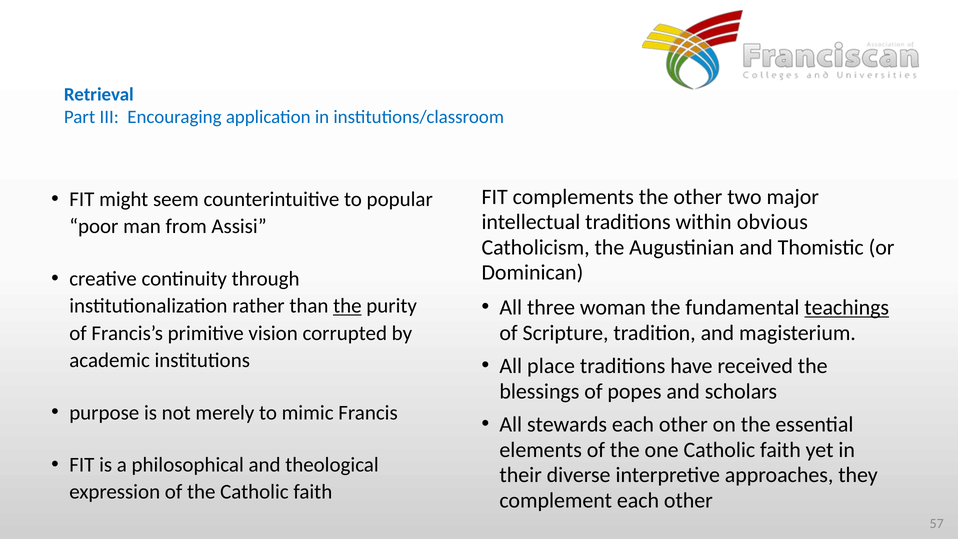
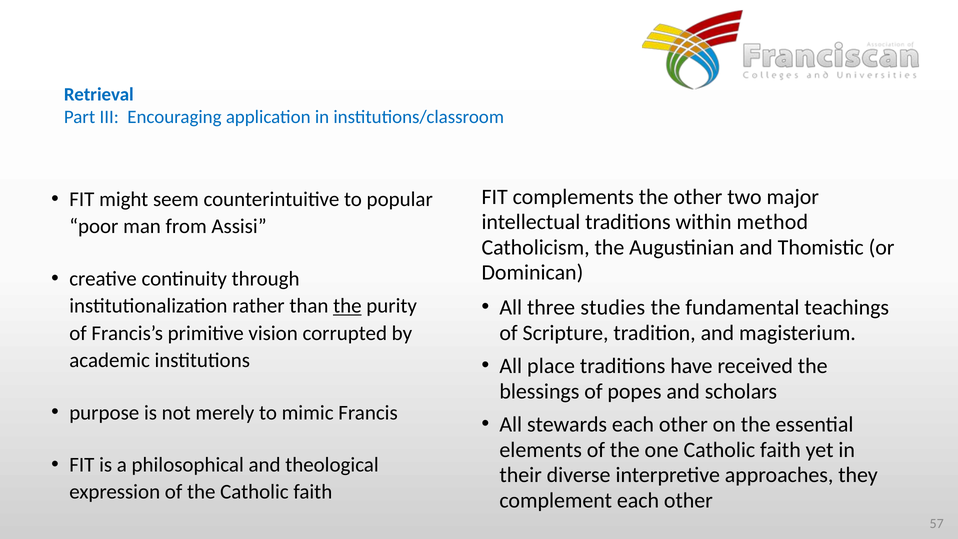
obvious: obvious -> method
woman: woman -> studies
teachings underline: present -> none
